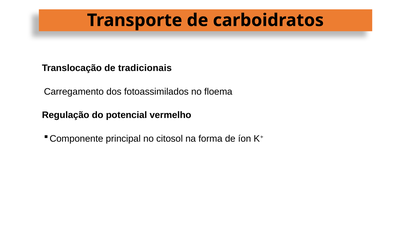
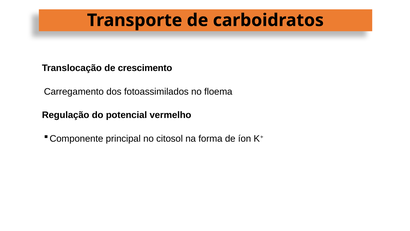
tradicionais: tradicionais -> crescimento
